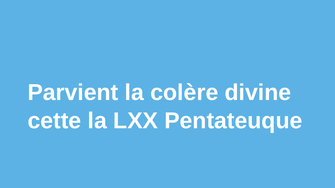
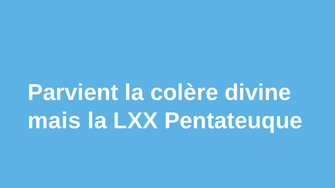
cette: cette -> mais
